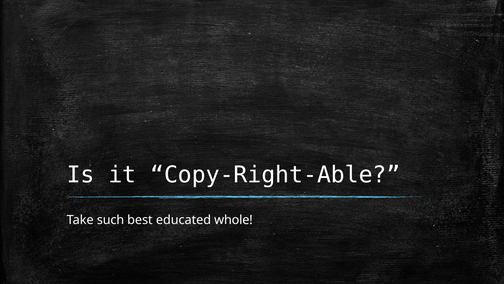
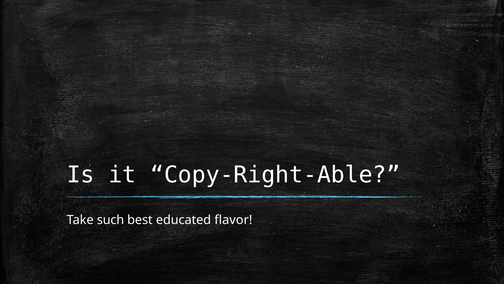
whole: whole -> flavor
